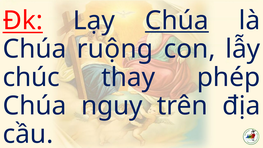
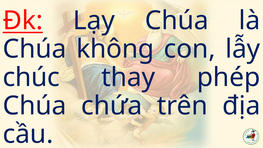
Chúa at (177, 21) underline: present -> none
ruộng: ruộng -> không
nguy: nguy -> chứa
